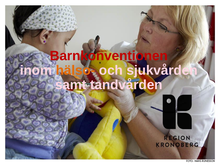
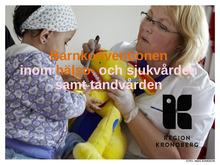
Barnkonventionen colour: red -> orange
